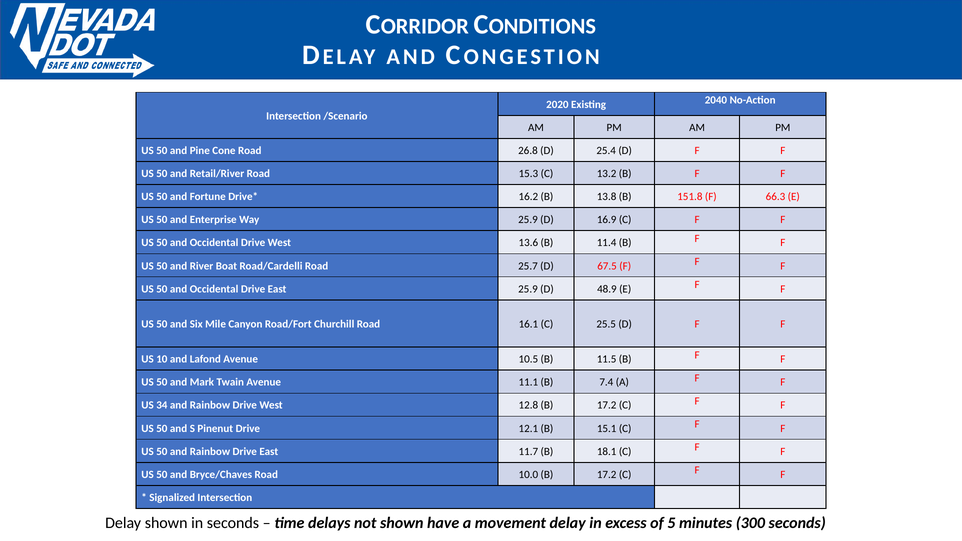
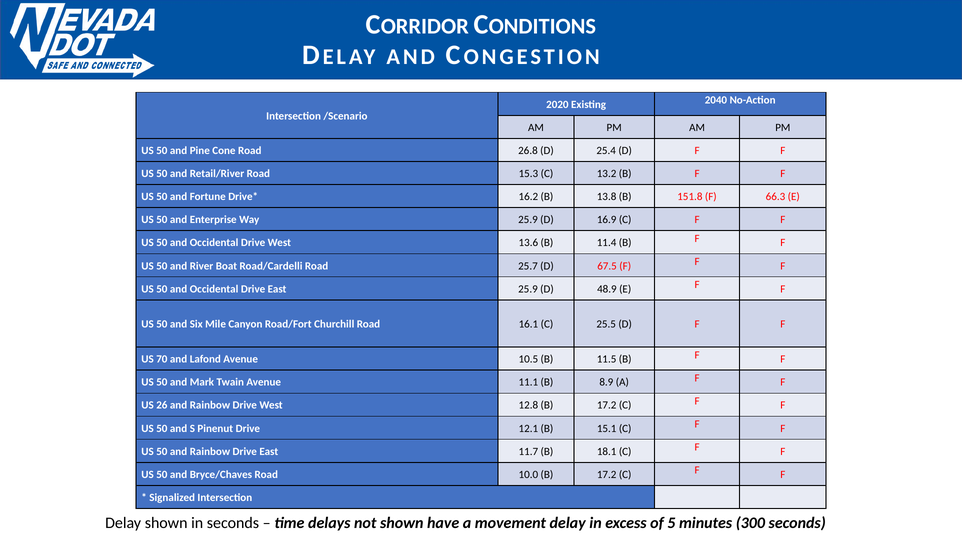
10: 10 -> 70
7.4: 7.4 -> 8.9
34: 34 -> 26
